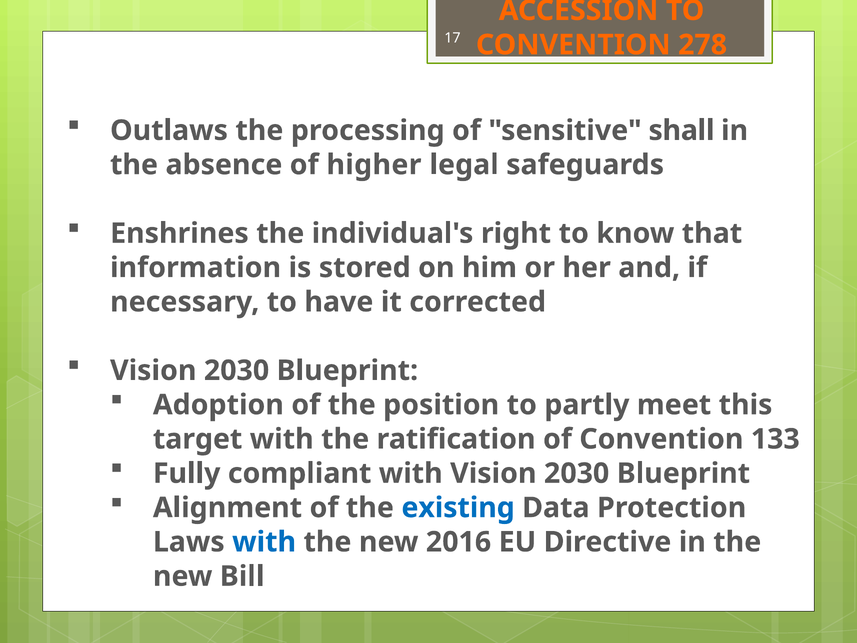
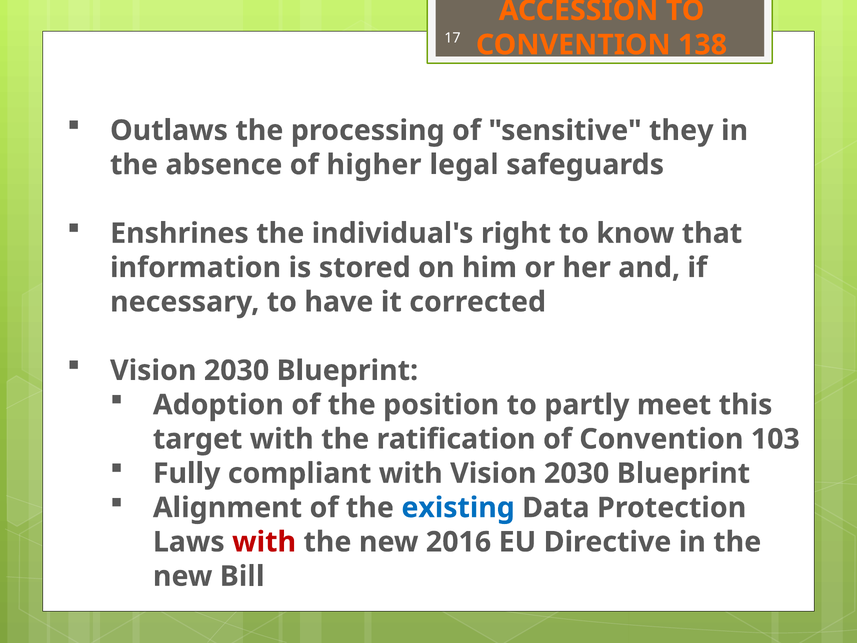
278: 278 -> 138
shall: shall -> they
133: 133 -> 103
with at (264, 542) colour: blue -> red
